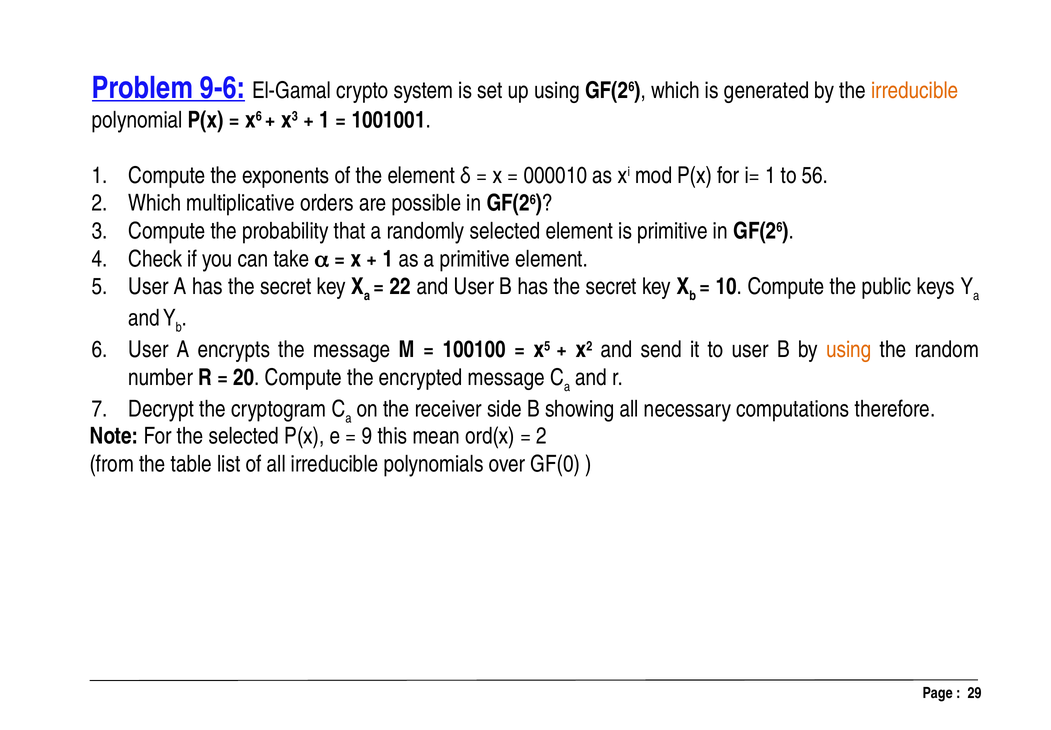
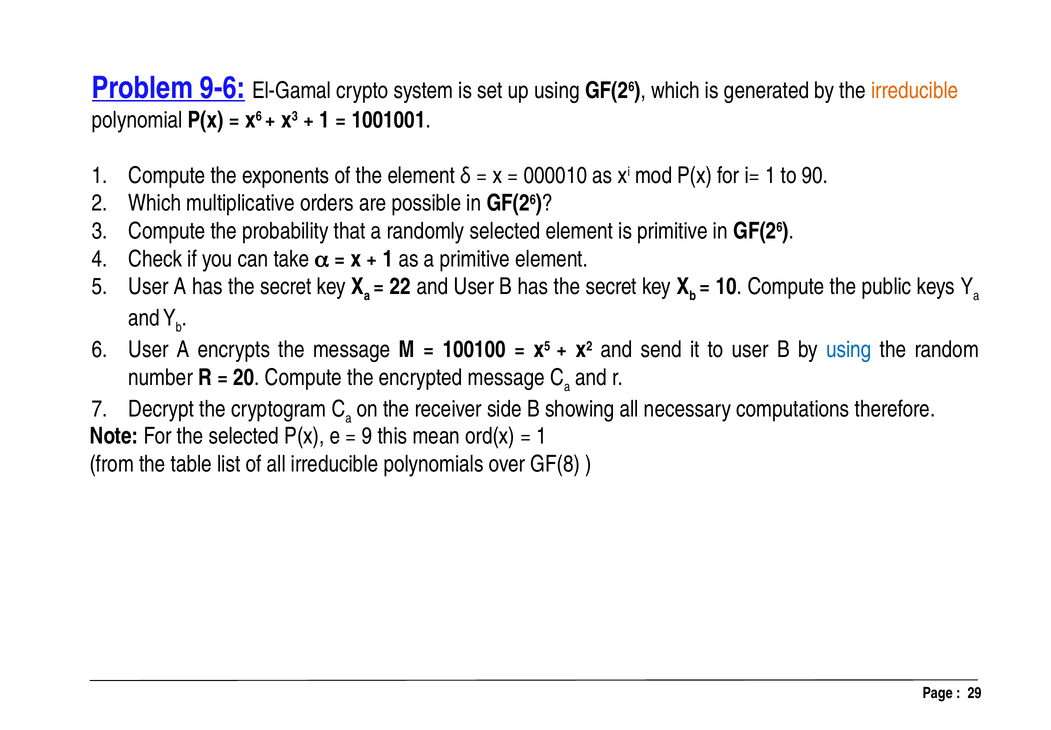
56: 56 -> 90
using at (849, 350) colour: orange -> blue
2 at (542, 436): 2 -> 1
GF(0: GF(0 -> GF(8
